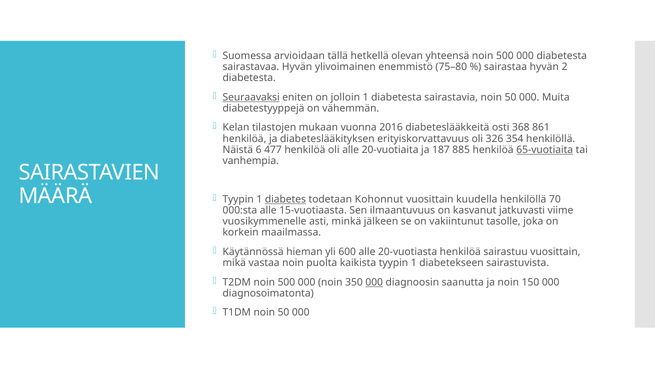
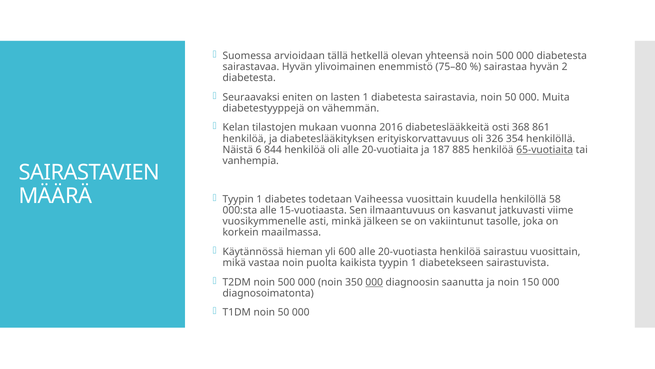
Seuraavaksi underline: present -> none
jolloin: jolloin -> lasten
477: 477 -> 844
diabetes underline: present -> none
Kohonnut: Kohonnut -> Vaiheessa
70: 70 -> 58
